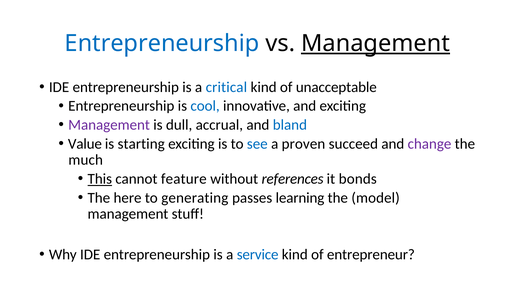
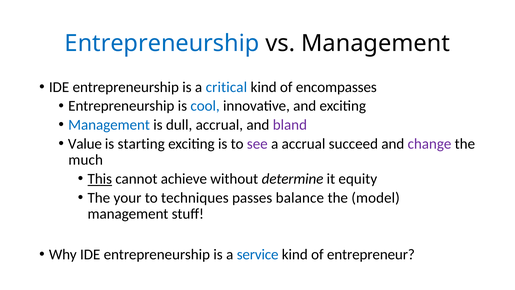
Management at (376, 43) underline: present -> none
unacceptable: unacceptable -> encompasses
Management at (109, 125) colour: purple -> blue
bland colour: blue -> purple
see colour: blue -> purple
a proven: proven -> accrual
feature: feature -> achieve
references: references -> determine
bonds: bonds -> equity
here: here -> your
generating: generating -> techniques
learning: learning -> balance
